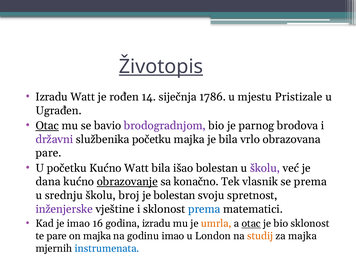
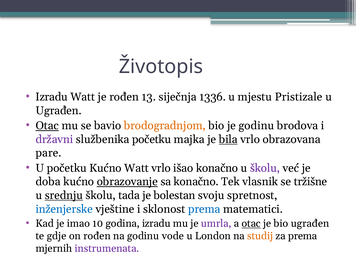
Životopis underline: present -> none
14: 14 -> 13
1786: 1786 -> 1336
brodogradnjom colour: purple -> orange
je parnog: parnog -> godinu
bila at (228, 139) underline: none -> present
Watt bila: bila -> vrlo
išao bolestan: bolestan -> konačno
dana: dana -> doba
se prema: prema -> tržišne
srednju underline: none -> present
broj: broj -> tada
inženjerske colour: purple -> blue
16: 16 -> 10
umrla colour: orange -> purple
bio sklonost: sklonost -> ugrađen
te pare: pare -> gdje
on majka: majka -> rođen
godinu imao: imao -> vode
za majka: majka -> prema
instrumenata colour: blue -> purple
